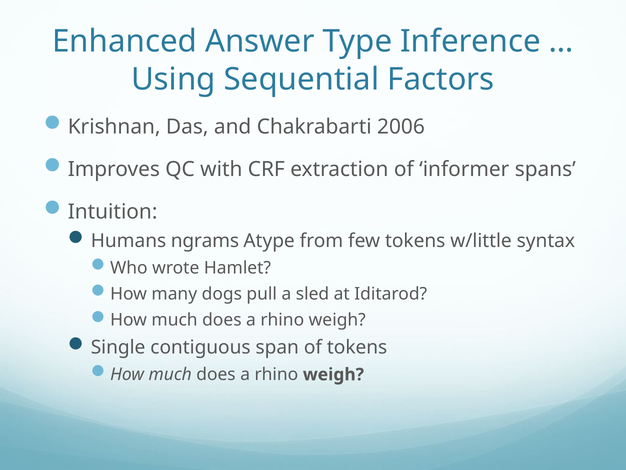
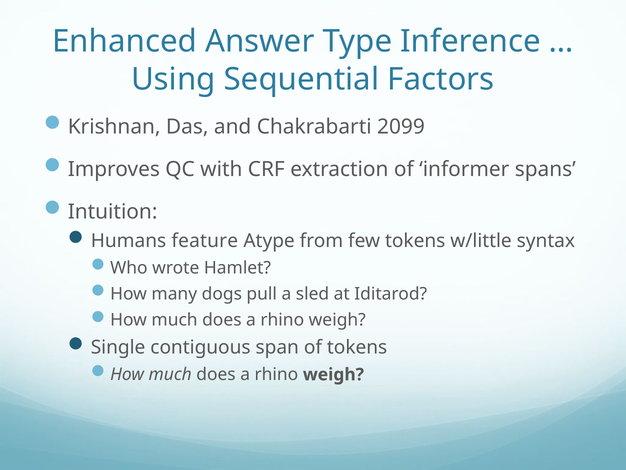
2006: 2006 -> 2099
ngrams: ngrams -> feature
